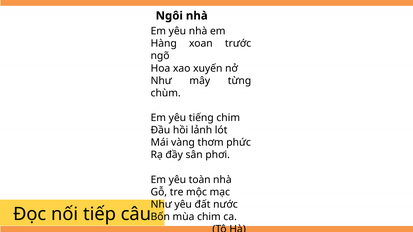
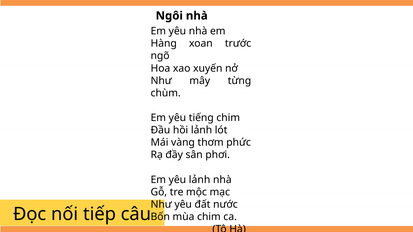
yêu toàn: toàn -> lảnh
